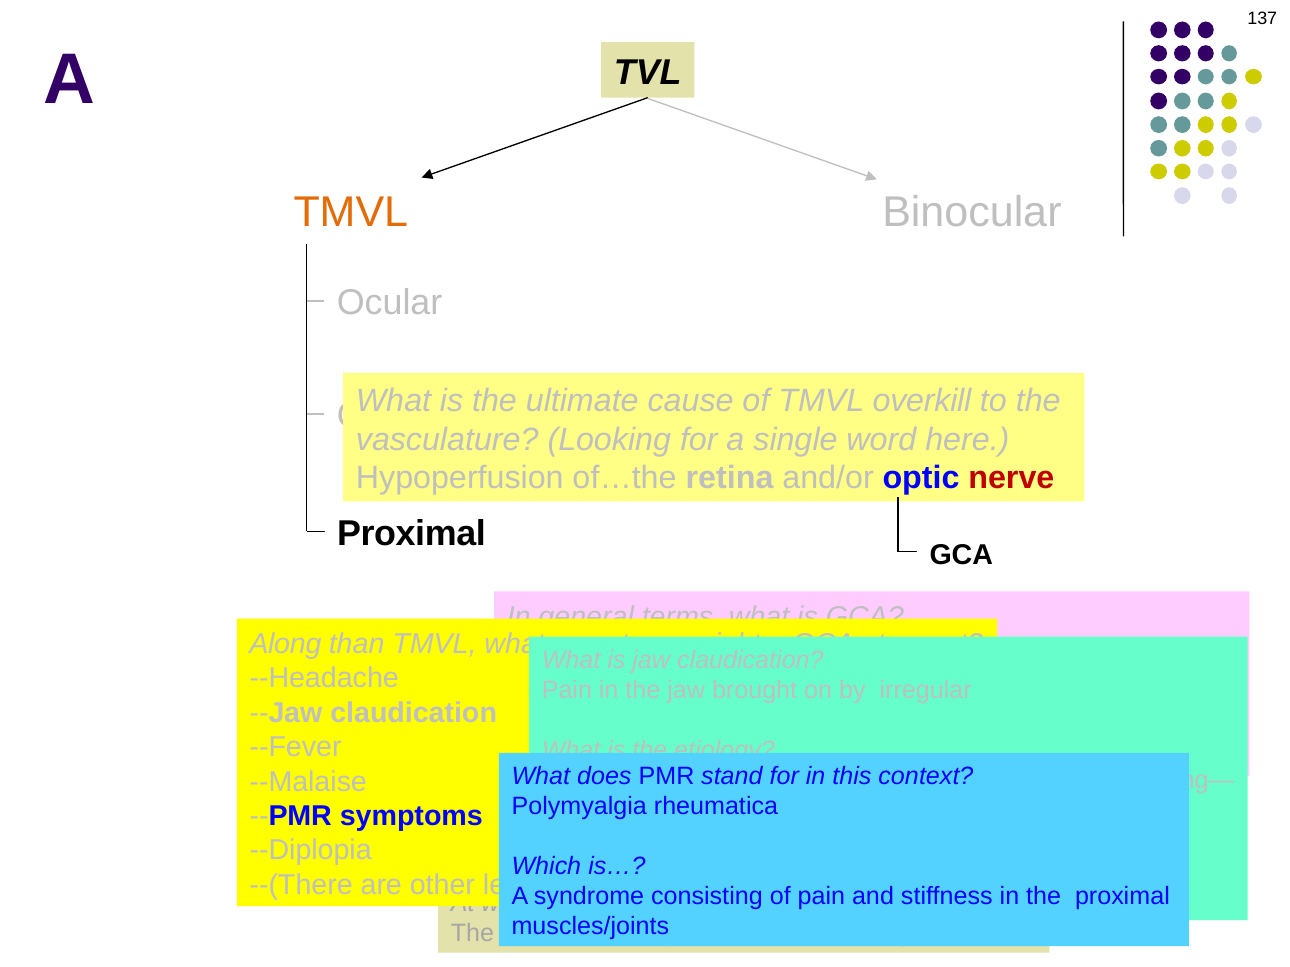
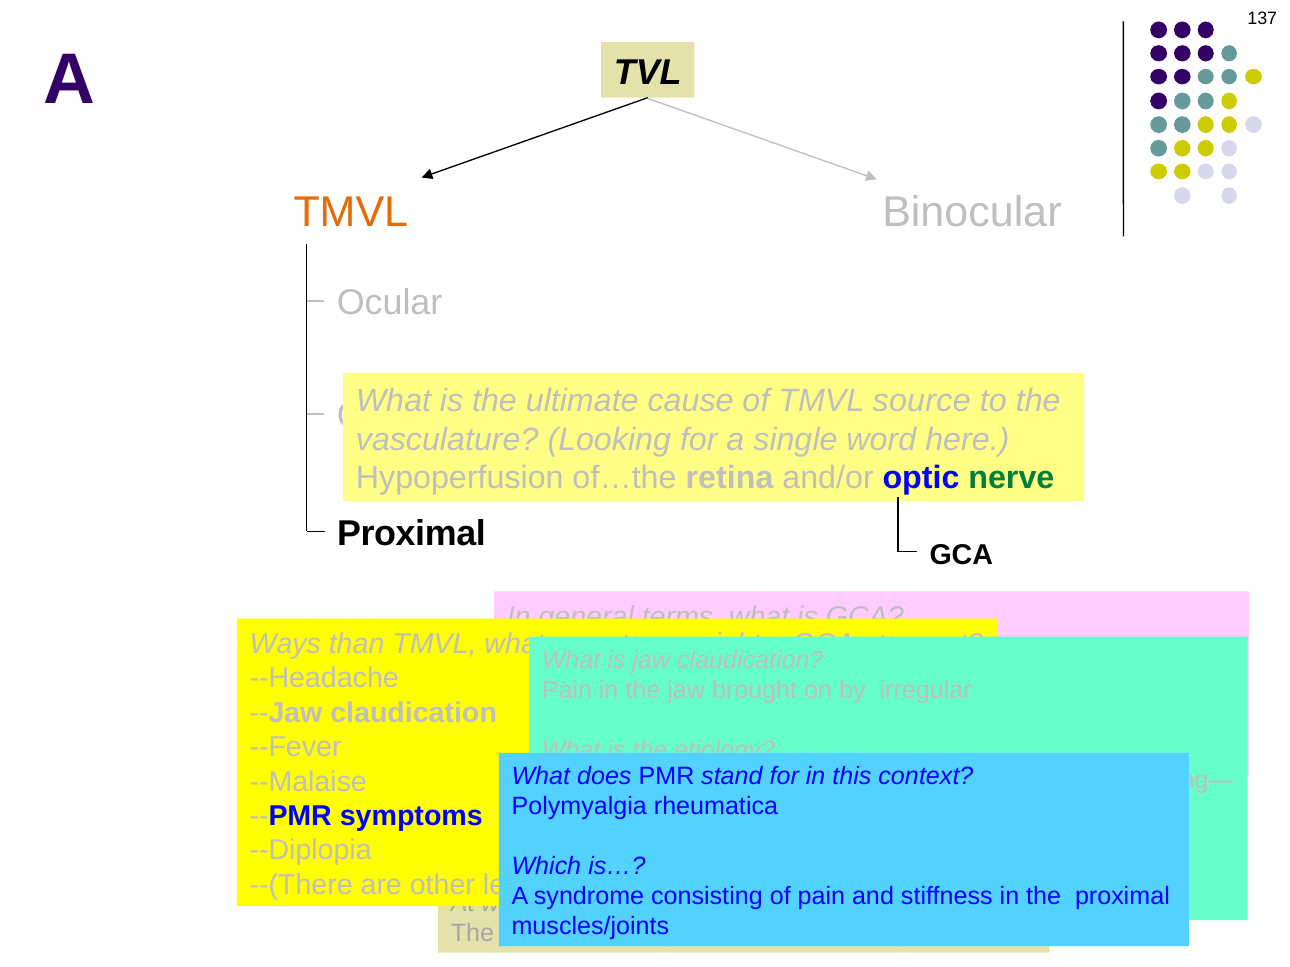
overkill: overkill -> source
nerve colour: red -> green
Along: Along -> Ways
